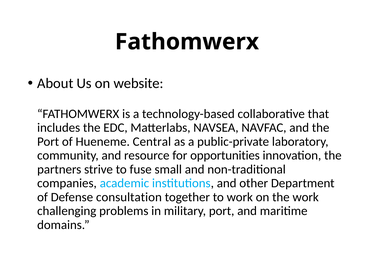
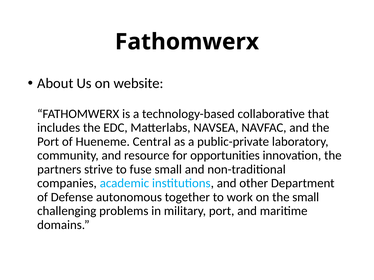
consultation: consultation -> autonomous
the work: work -> small
